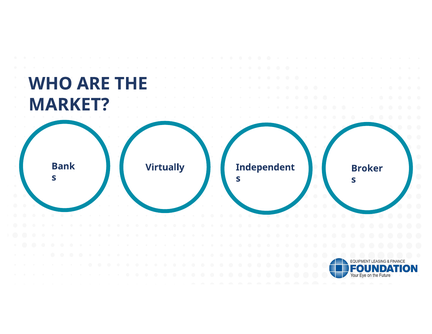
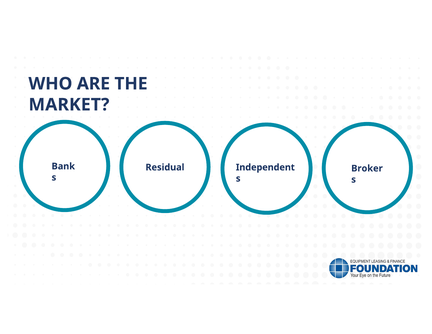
Virtually: Virtually -> Residual
